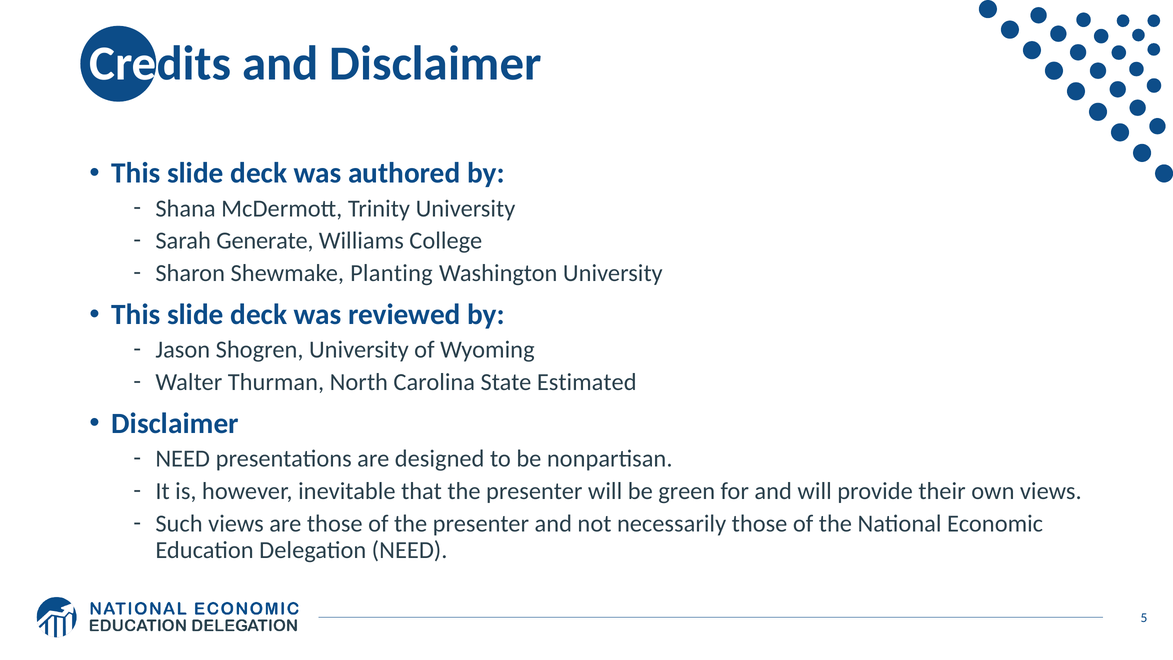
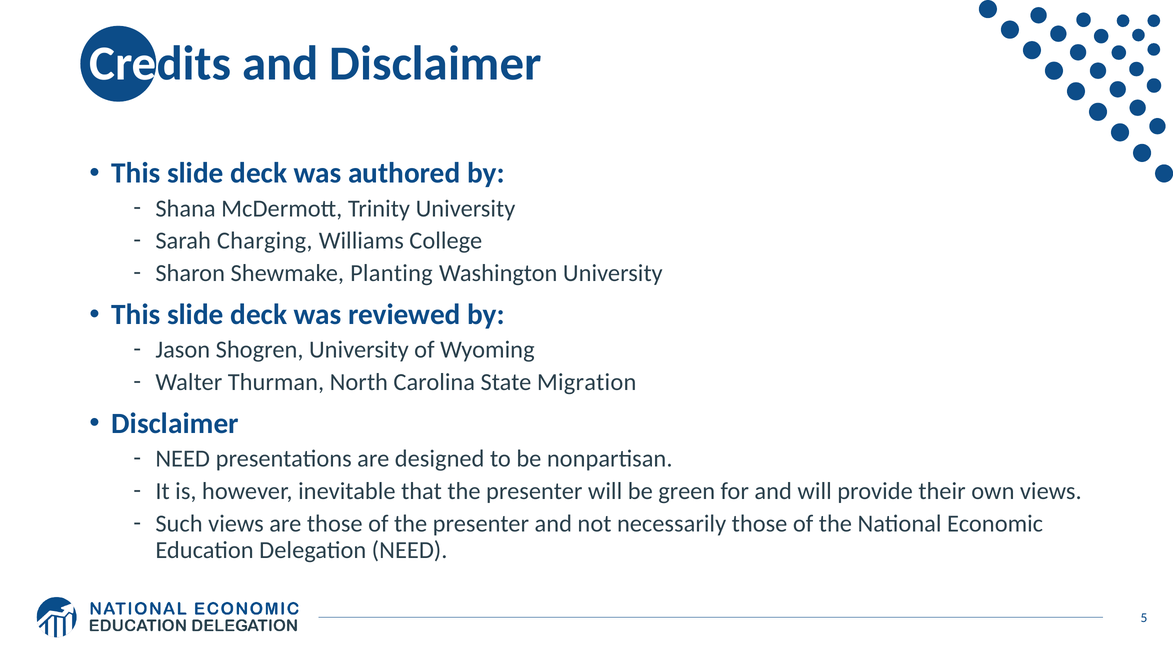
Generate: Generate -> Charging
Estimated: Estimated -> Migration
